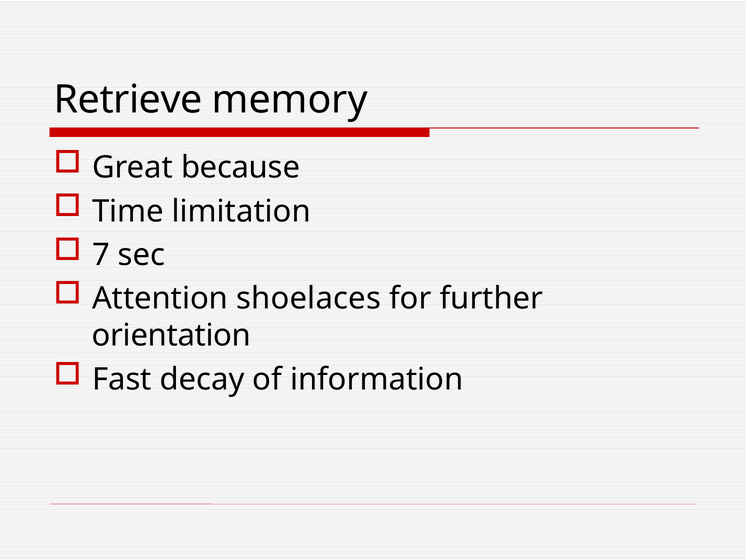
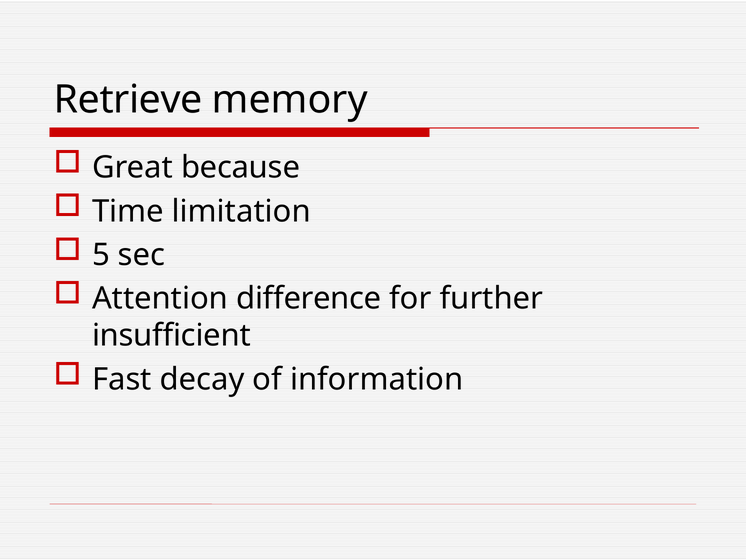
7: 7 -> 5
shoelaces: shoelaces -> difference
orientation: orientation -> insufficient
